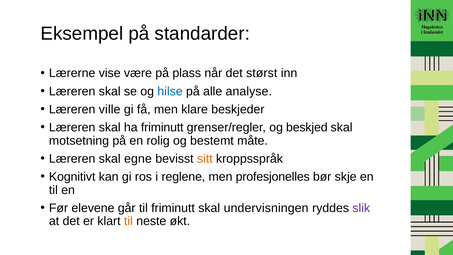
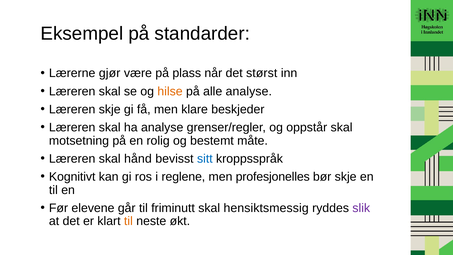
vise: vise -> gjør
hilse colour: blue -> orange
Læreren ville: ville -> skje
ha friminutt: friminutt -> analyse
beskjed: beskjed -> oppstår
egne: egne -> hånd
sitt colour: orange -> blue
undervisningen: undervisningen -> hensiktsmessig
